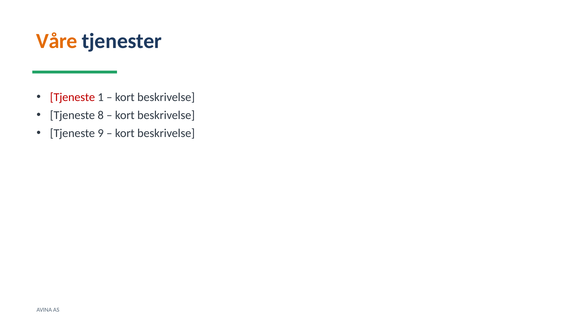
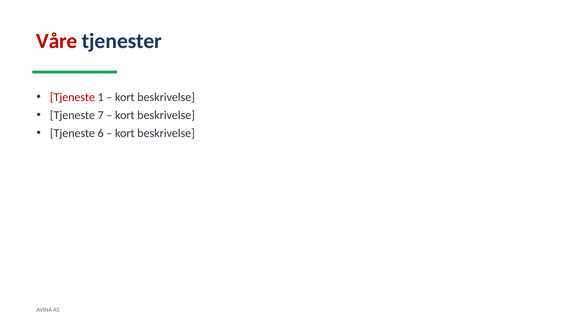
Våre colour: orange -> red
8: 8 -> 7
9: 9 -> 6
